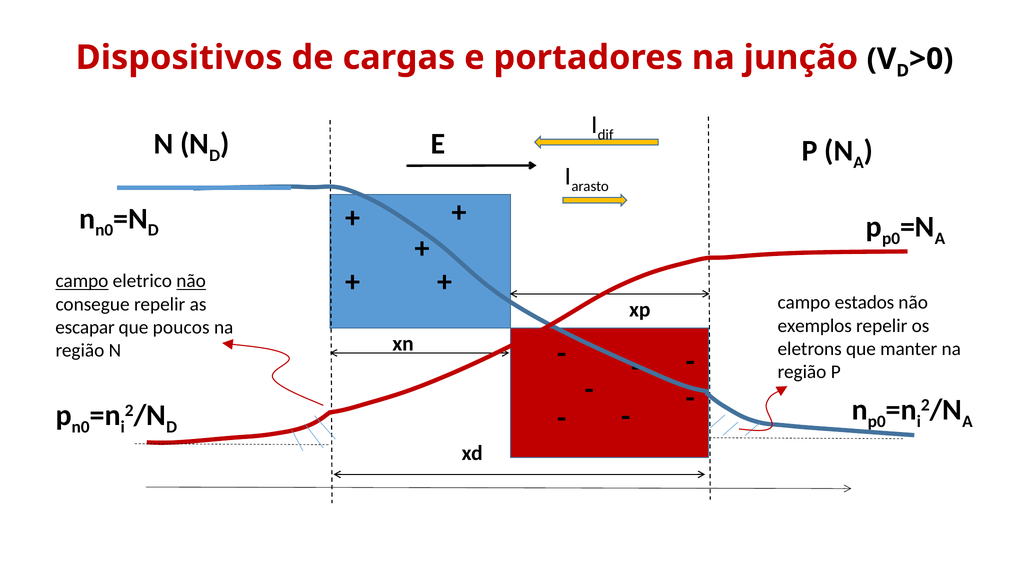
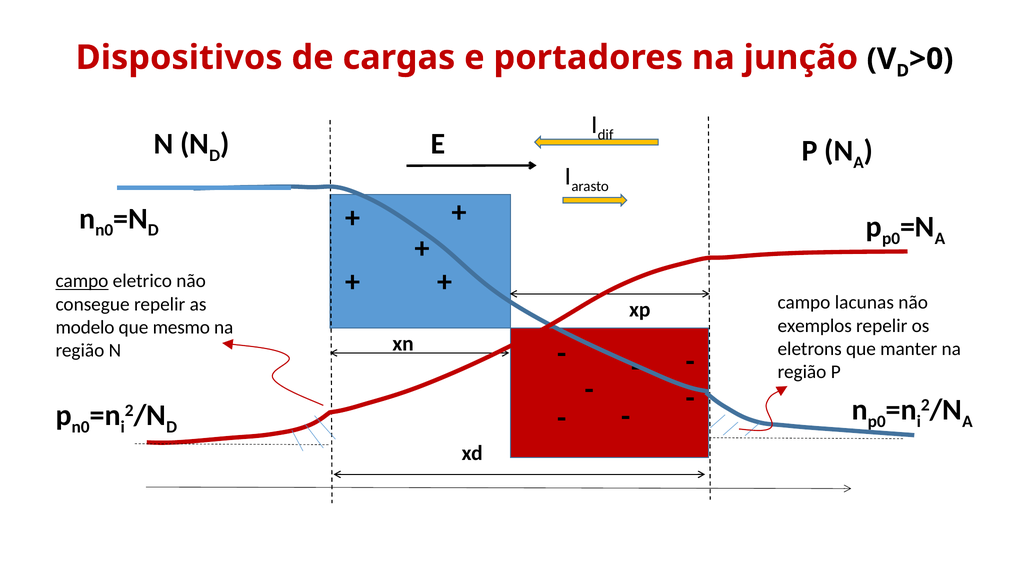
não at (191, 281) underline: present -> none
estados: estados -> lacunas
escapar: escapar -> modelo
poucos: poucos -> mesmo
